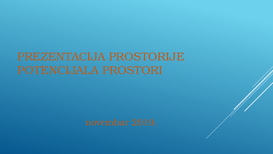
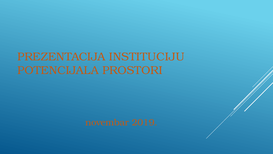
PROSTORIJE: PROSTORIJE -> INSTITUCIJU
